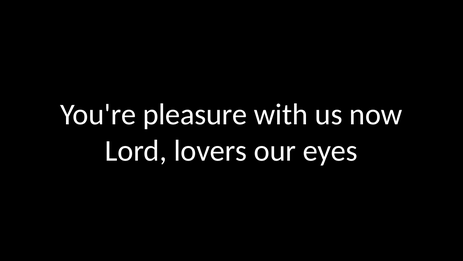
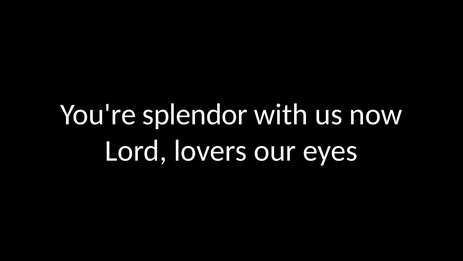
pleasure: pleasure -> splendor
